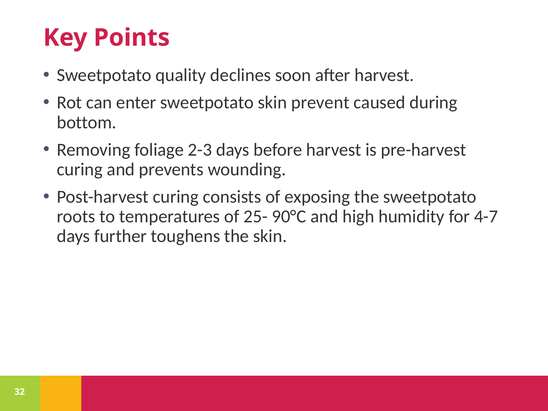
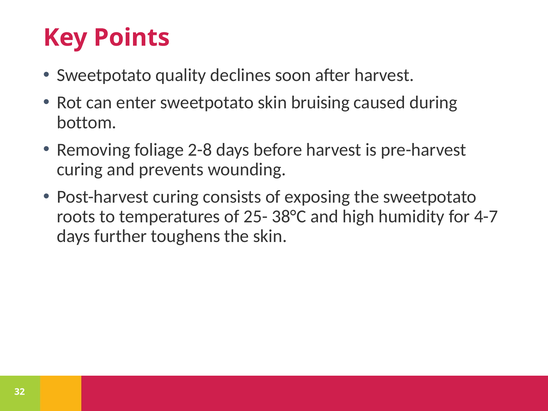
prevent: prevent -> bruising
2-3: 2-3 -> 2-8
90°C: 90°C -> 38°C
